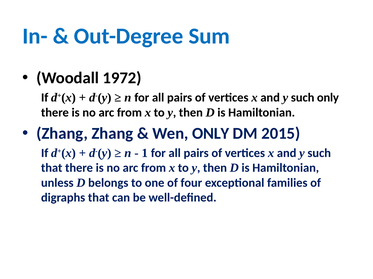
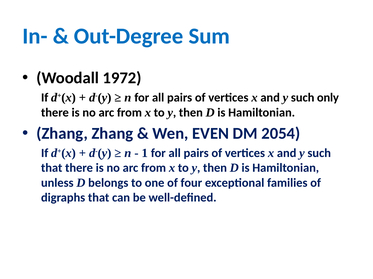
Wen ONLY: ONLY -> EVEN
2015: 2015 -> 2054
